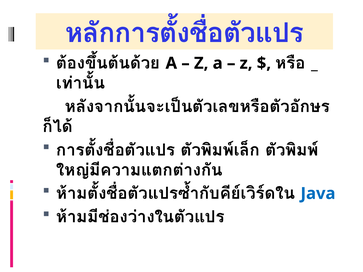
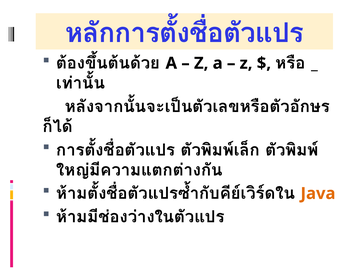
Java colour: blue -> orange
